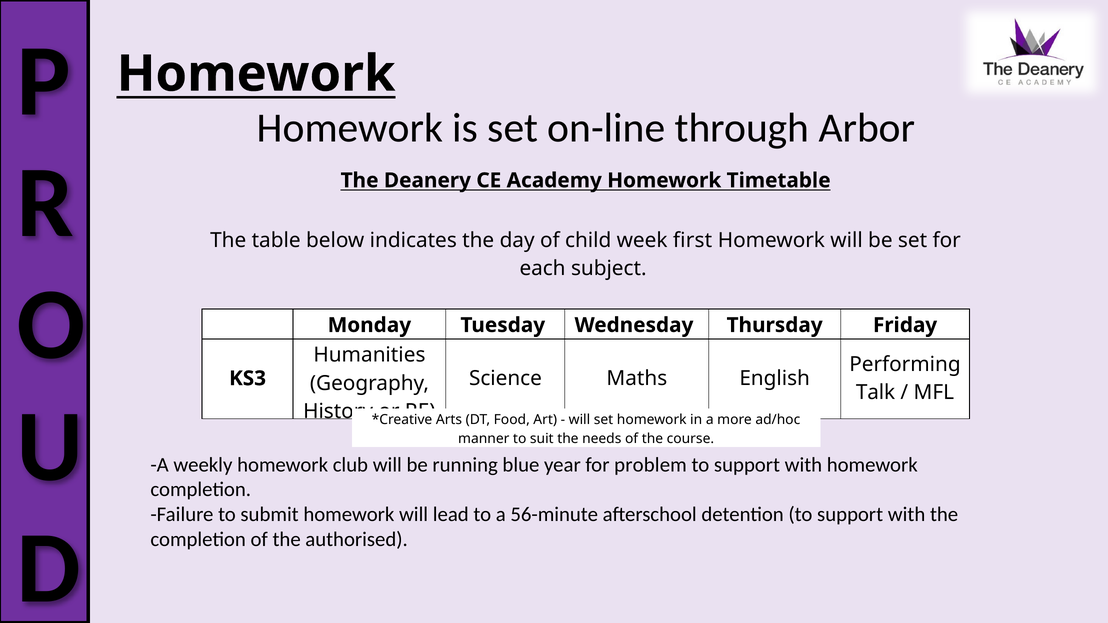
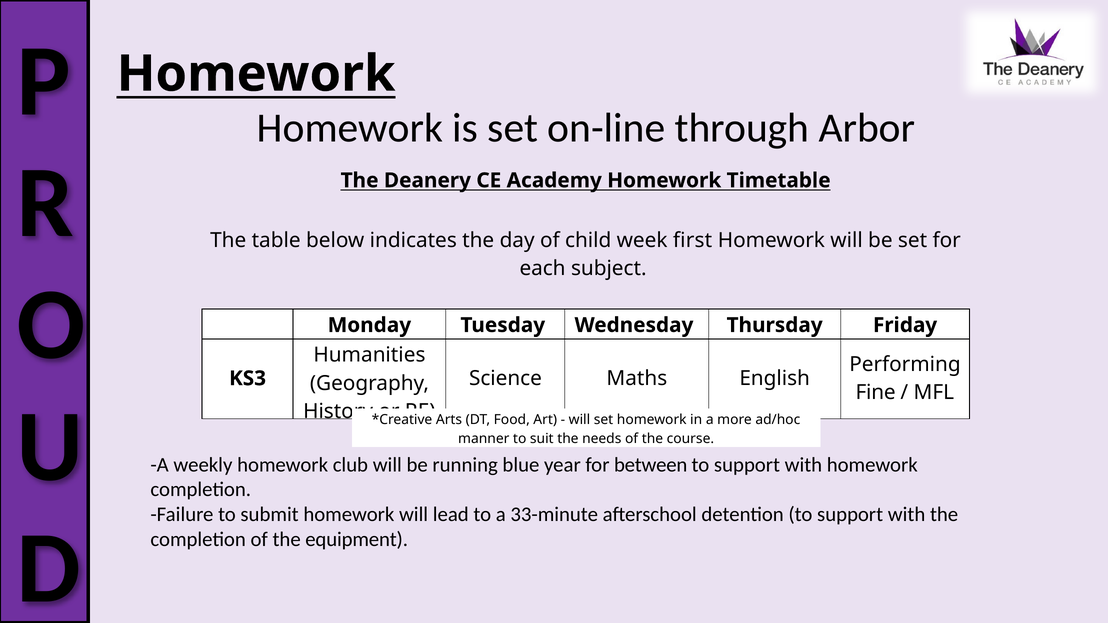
Talk: Talk -> Fine
problem: problem -> between
56-minute: 56-minute -> 33-minute
authorised: authorised -> equipment
